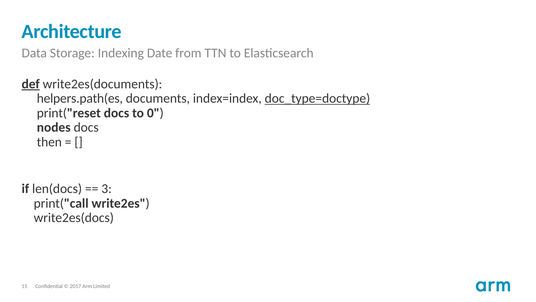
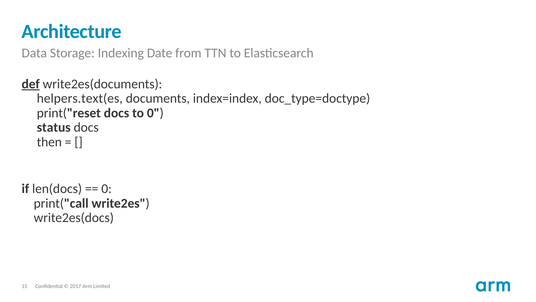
helpers.path(es: helpers.path(es -> helpers.text(es
doc_type=doctype underline: present -> none
nodes: nodes -> status
3 at (107, 189): 3 -> 0
